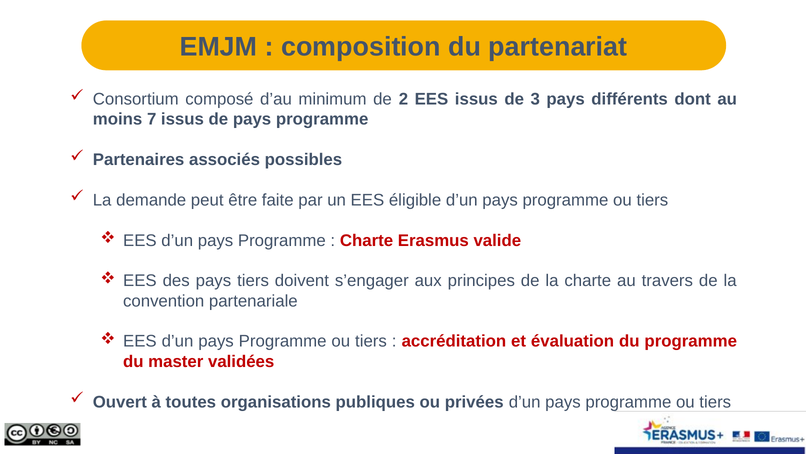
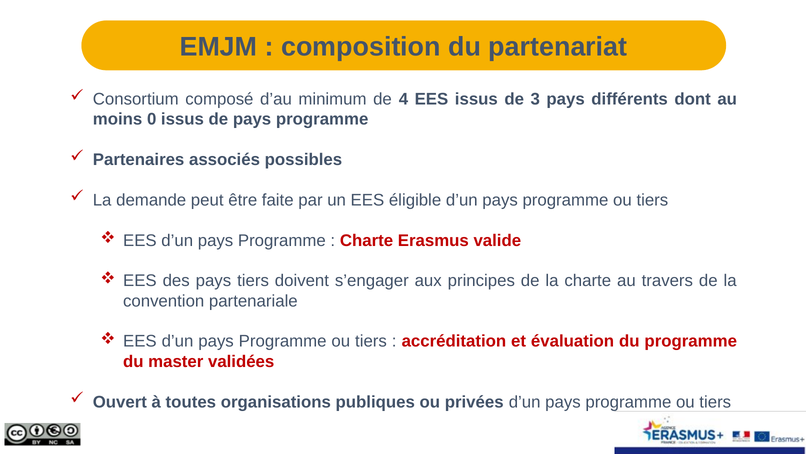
2: 2 -> 4
7: 7 -> 0
